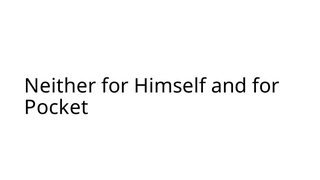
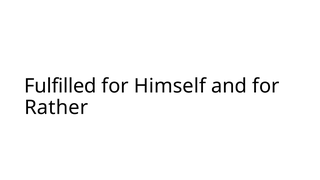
Neither: Neither -> Fulfilled
Pocket: Pocket -> Rather
